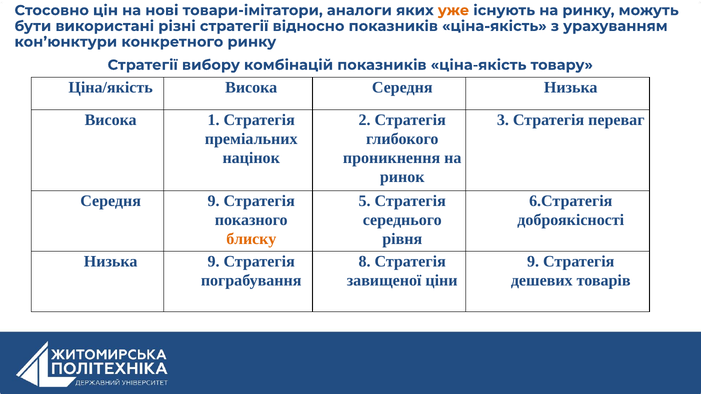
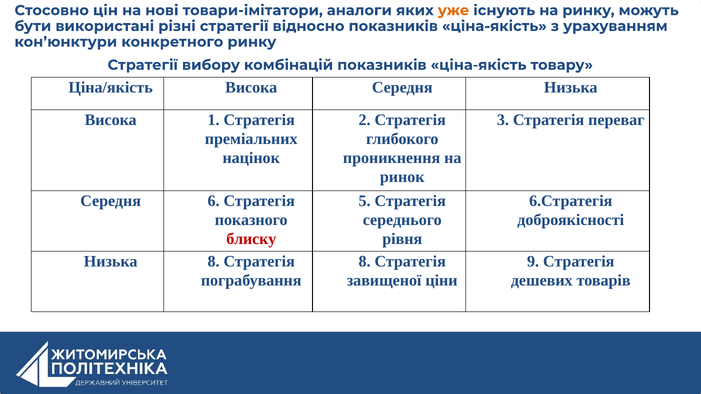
Середня 9: 9 -> 6
блиску colour: orange -> red
Низька 9: 9 -> 8
